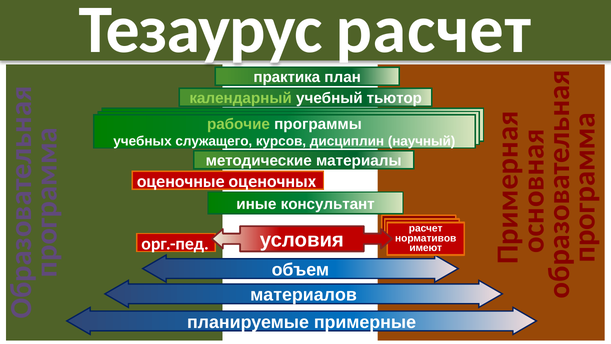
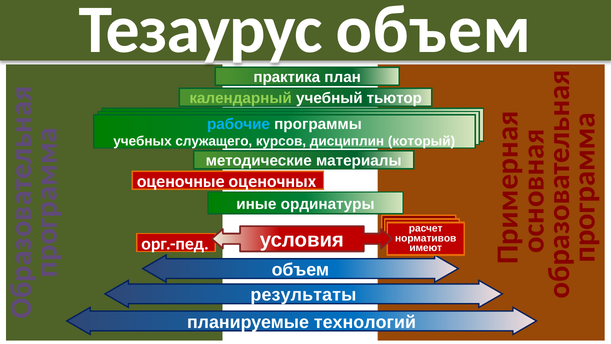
Тезаурус расчет: расчет -> объем
рабочие colour: light green -> light blue
научный: научный -> который
консультант: консультант -> ординатуры
материалов: материалов -> результаты
примерные: примерные -> технологий
